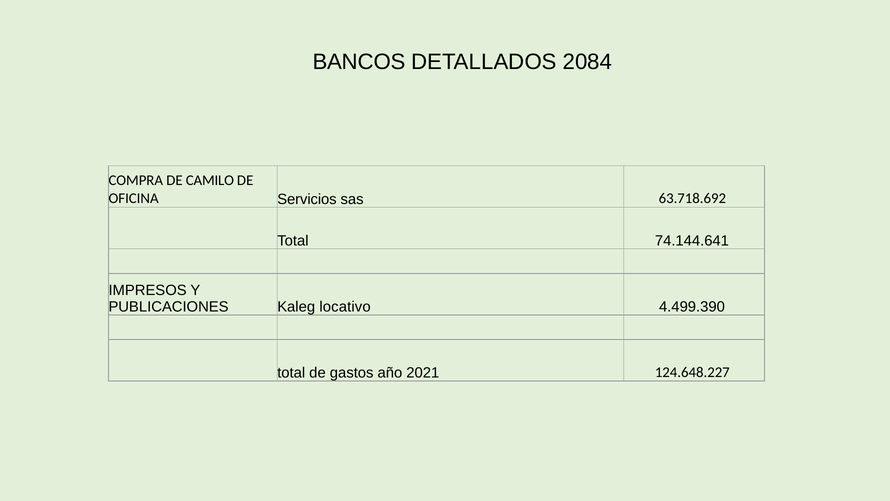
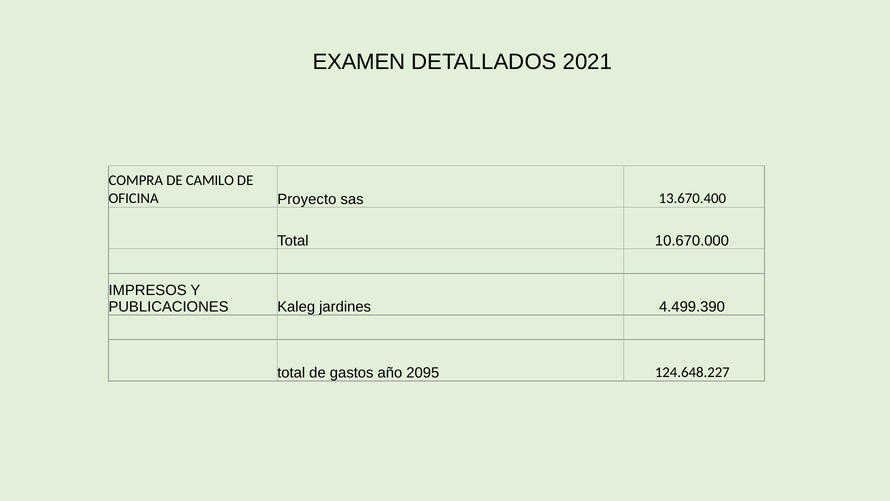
BANCOS: BANCOS -> EXAMEN
2084: 2084 -> 2021
Servicios: Servicios -> Proyecto
63.718.692: 63.718.692 -> 13.670.400
74.144.641: 74.144.641 -> 10.670.000
locativo: locativo -> jardines
2021: 2021 -> 2095
